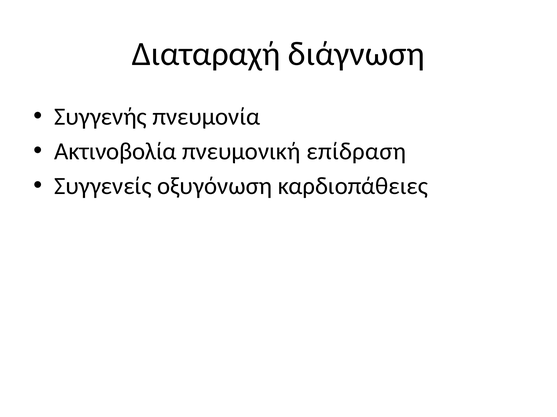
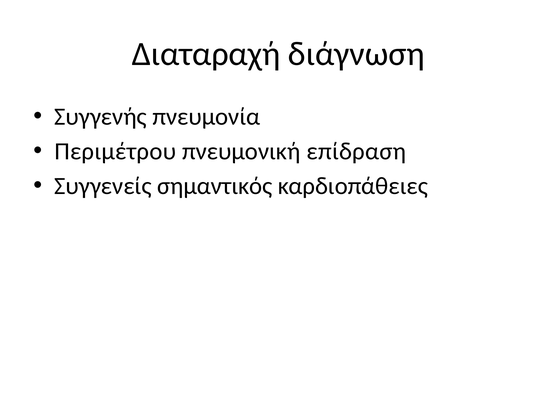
Ακτινοβολία: Ακτινοβολία -> Περιμέτρου
οξυγόνωση: οξυγόνωση -> σημαντικός
